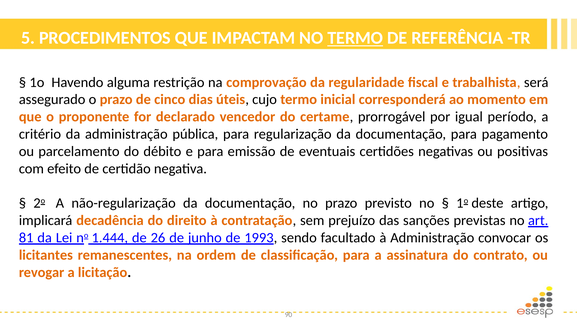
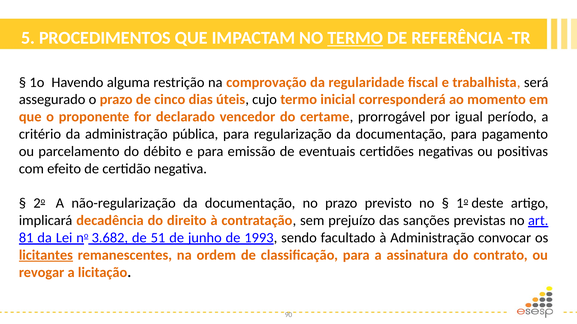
1.444: 1.444 -> 3.682
26: 26 -> 51
licitantes underline: none -> present
